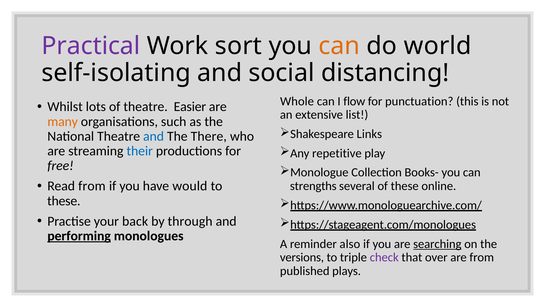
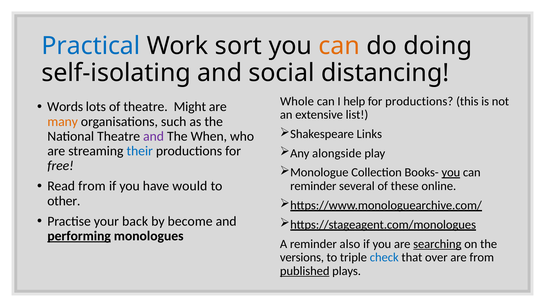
Practical colour: purple -> blue
world: world -> doing
flow: flow -> help
for punctuation: punctuation -> productions
Whilst: Whilst -> Words
Easier: Easier -> Might
and at (154, 136) colour: blue -> purple
There: There -> When
repetitive: repetitive -> alongside
you at (451, 172) underline: none -> present
strengths at (313, 186): strengths -> reminder
these at (64, 201): these -> other
through: through -> become
check colour: purple -> blue
published underline: none -> present
